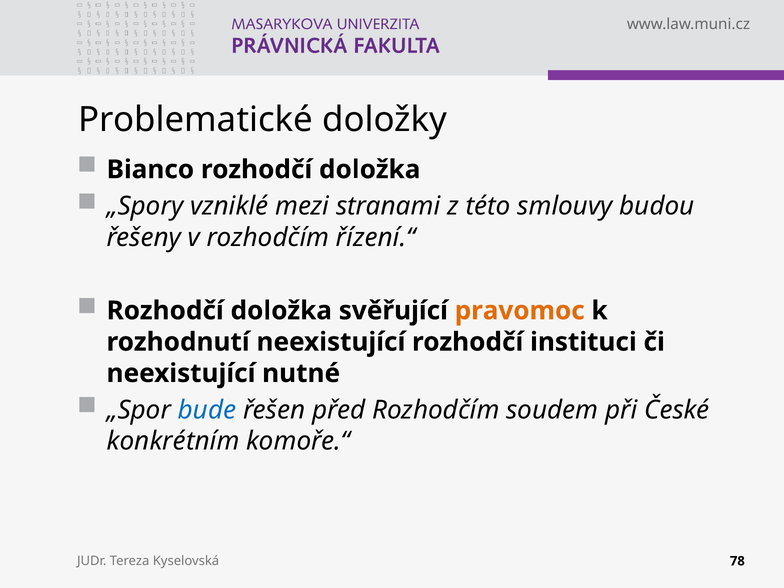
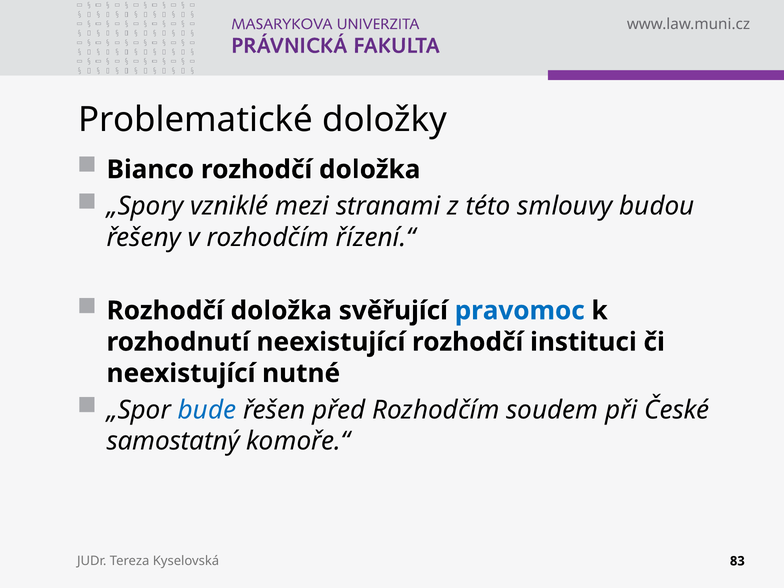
pravomoc colour: orange -> blue
konkrétním: konkrétním -> samostatný
78: 78 -> 83
